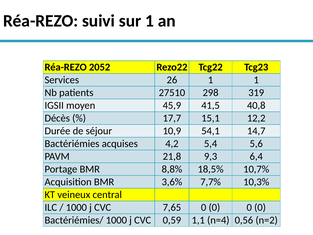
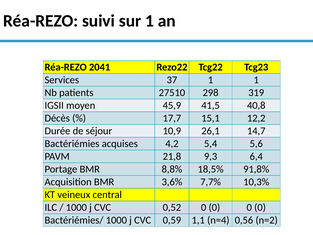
2052: 2052 -> 2041
26: 26 -> 37
54,1: 54,1 -> 26,1
10,7%: 10,7% -> 91,8%
7,65: 7,65 -> 0,52
